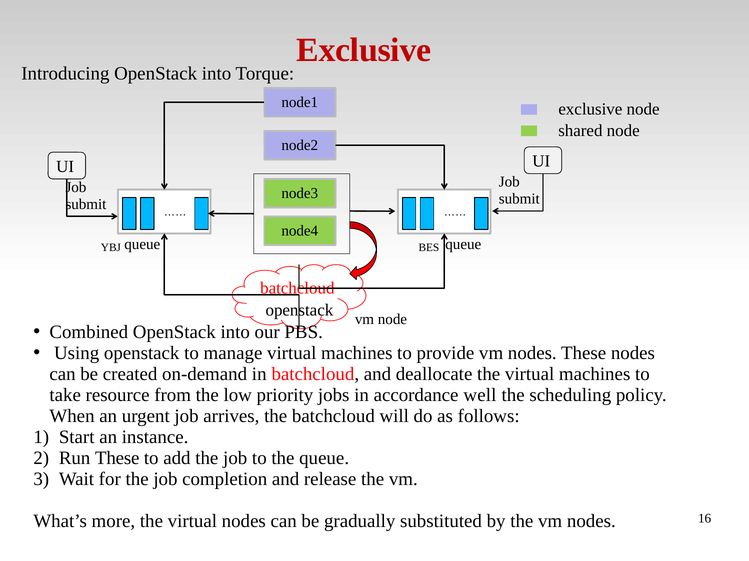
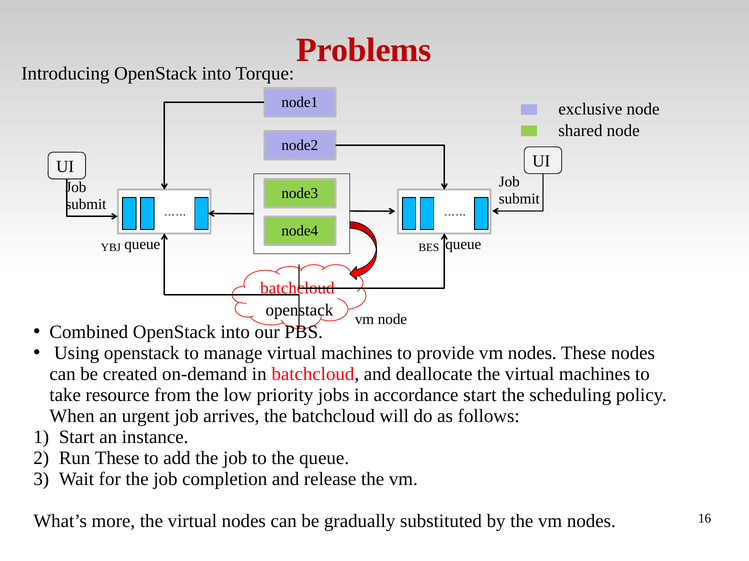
Exclusive at (364, 50): Exclusive -> Problems
accordance well: well -> start
